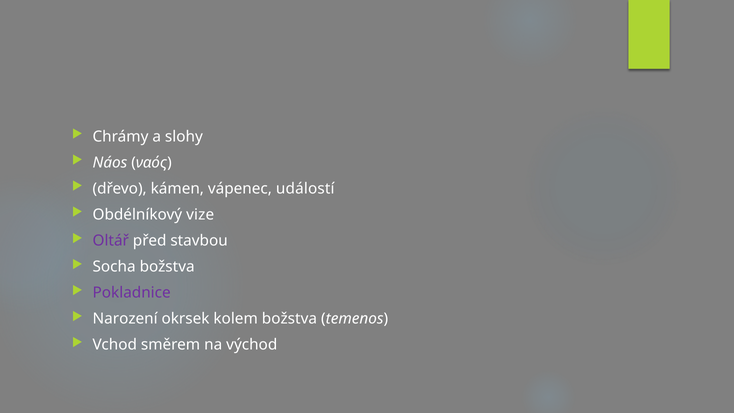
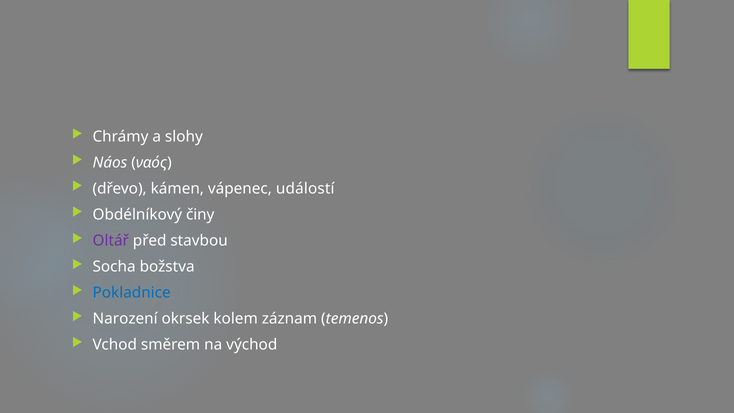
vize: vize -> činy
Pokladnice colour: purple -> blue
kolem božstva: božstva -> záznam
